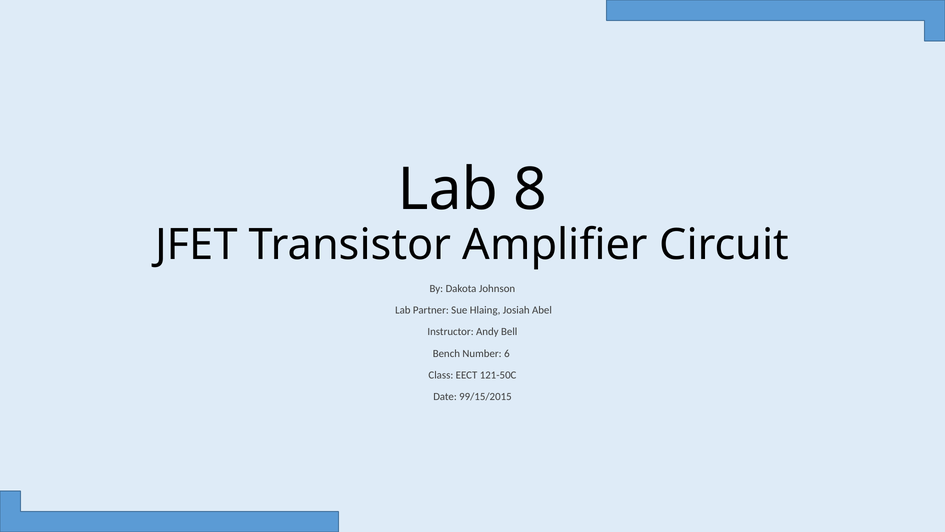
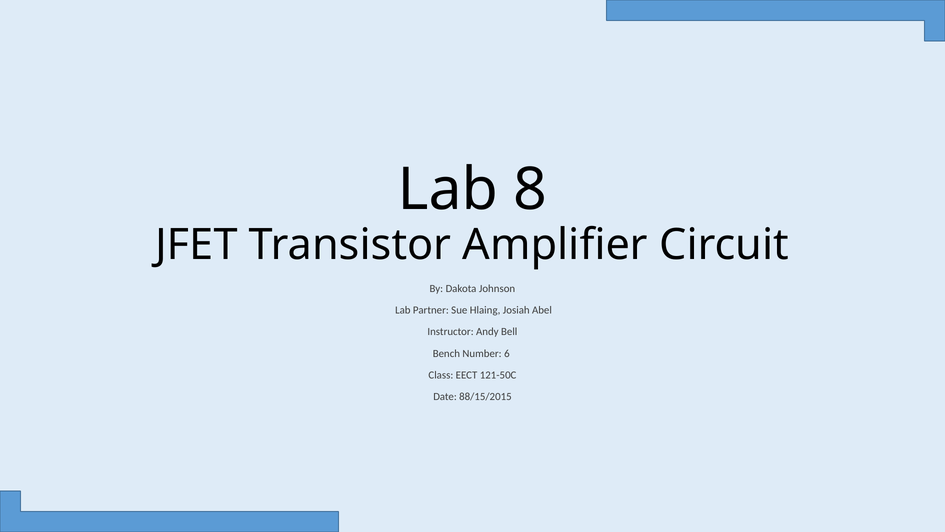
99/15/2015: 99/15/2015 -> 88/15/2015
